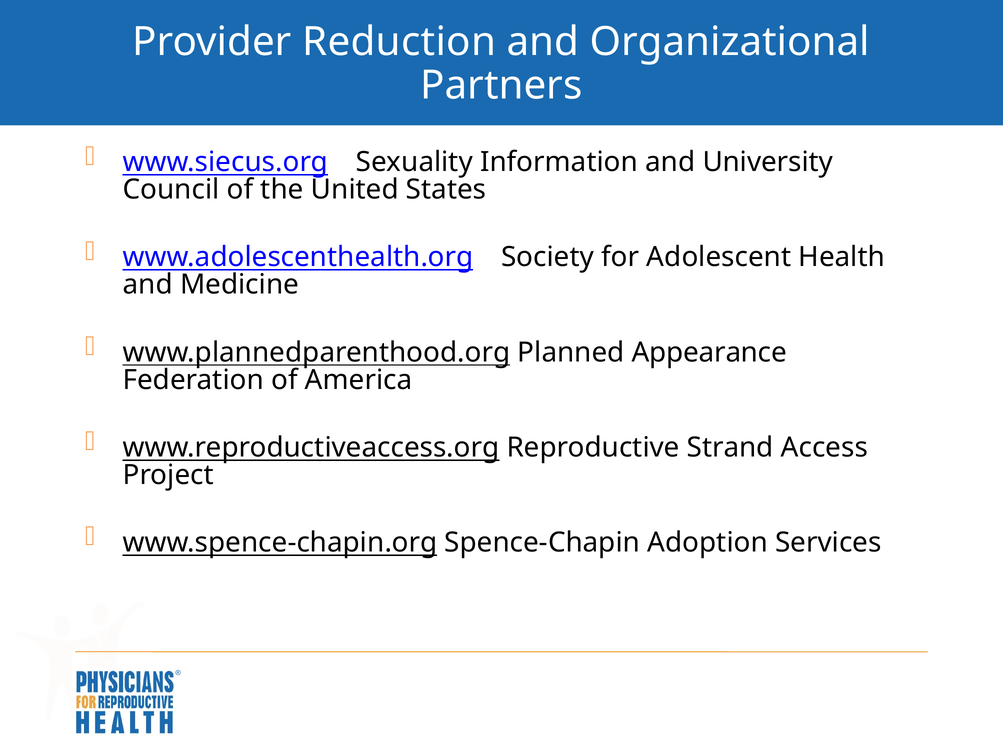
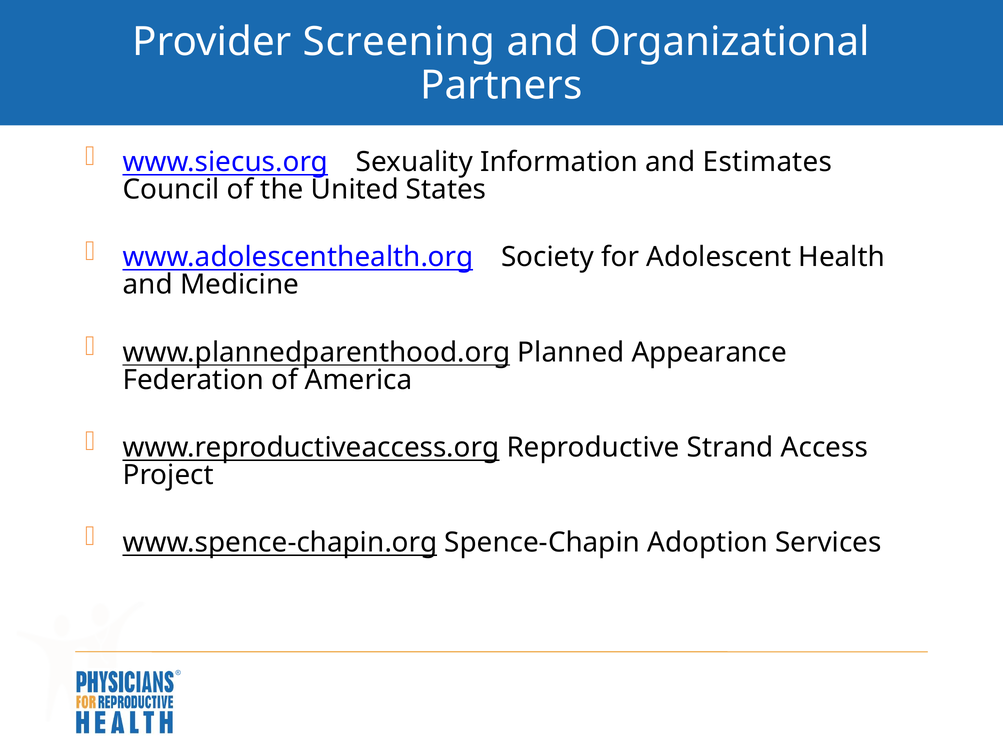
Reduction: Reduction -> Screening
University: University -> Estimates
